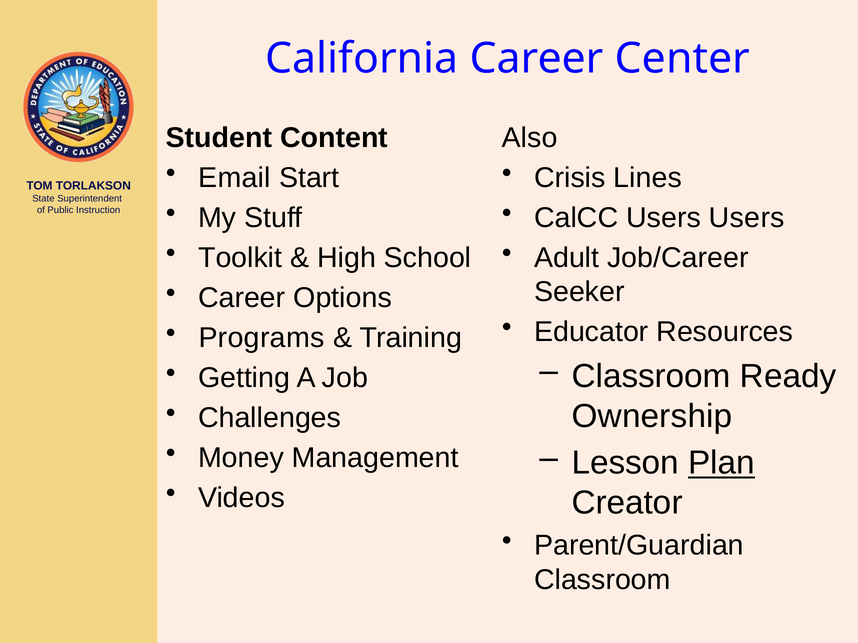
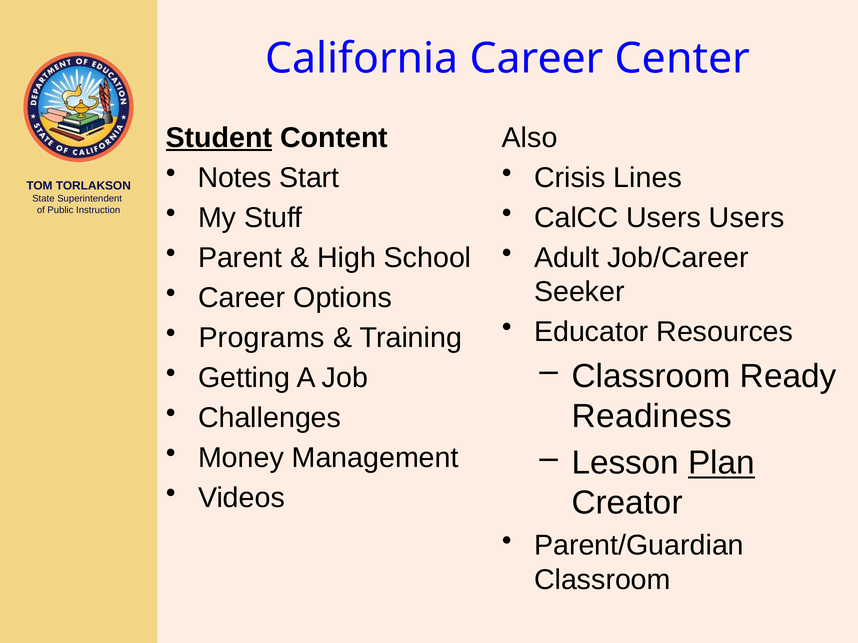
Student underline: none -> present
Email: Email -> Notes
Toolkit: Toolkit -> Parent
Ownership: Ownership -> Readiness
